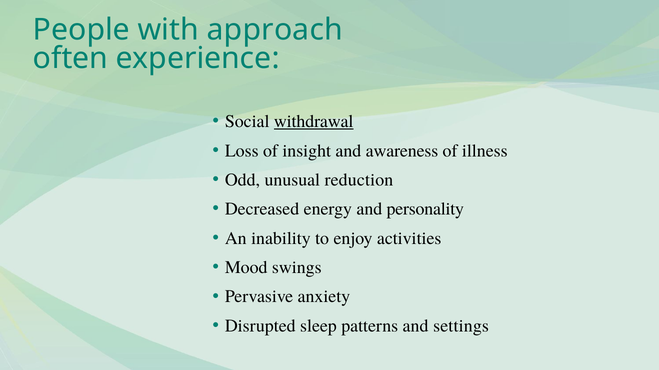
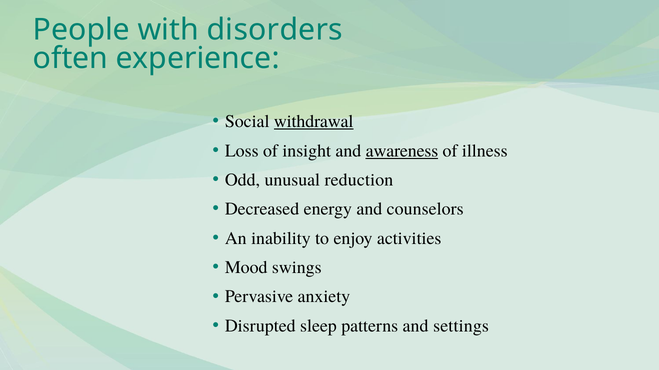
approach: approach -> disorders
awareness underline: none -> present
personality: personality -> counselors
